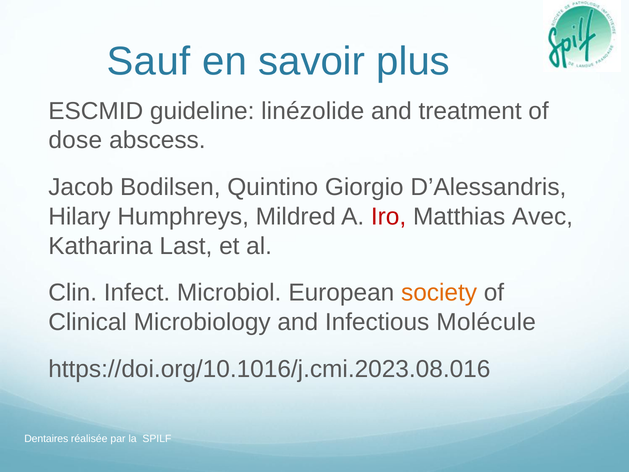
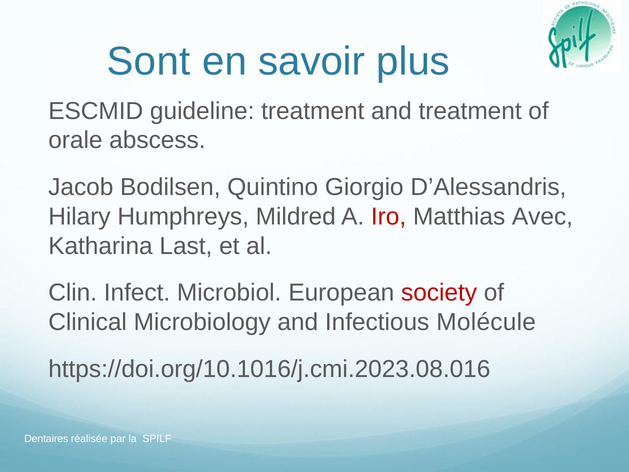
Sauf: Sauf -> Sont
guideline linézolide: linézolide -> treatment
dose: dose -> orale
society colour: orange -> red
